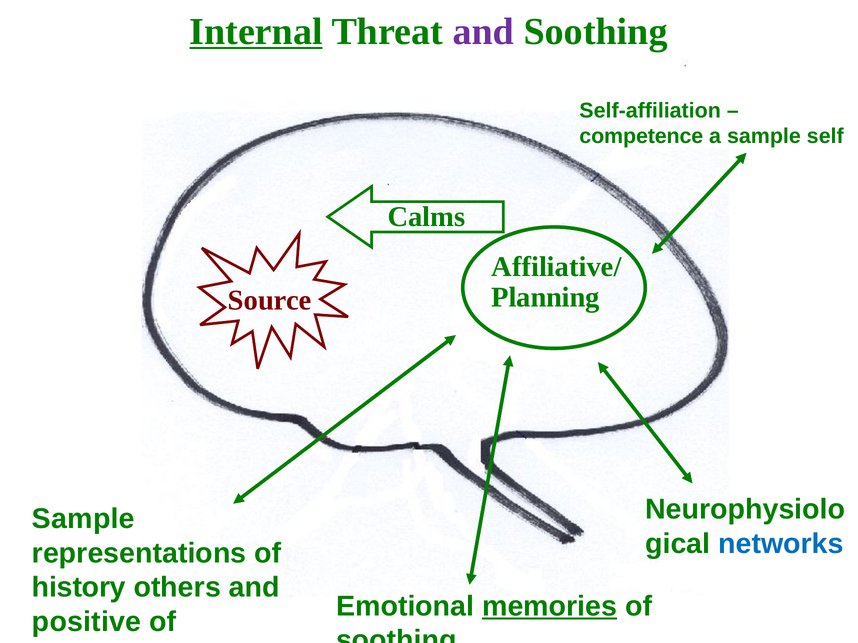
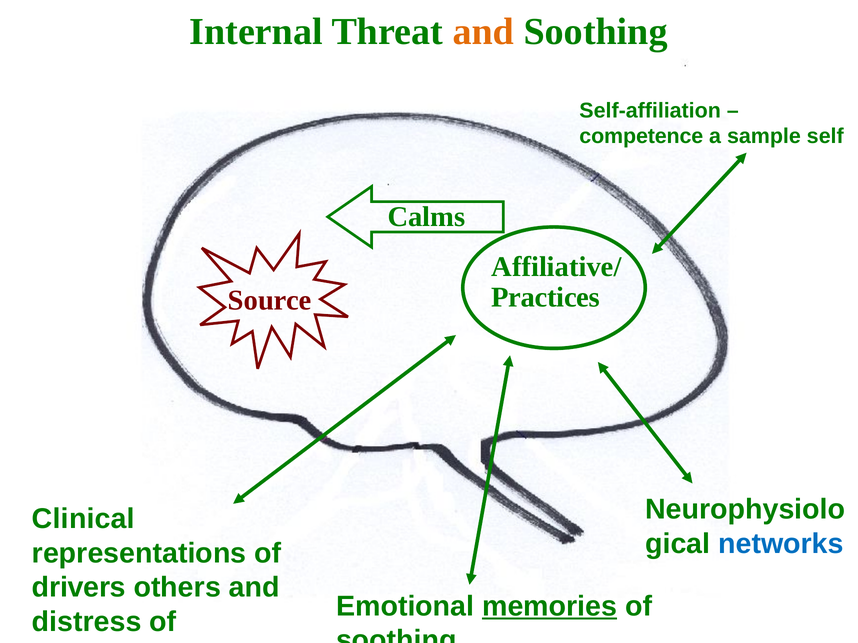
Internal underline: present -> none
and at (483, 32) colour: purple -> orange
Planning: Planning -> Practices
Sample at (83, 519): Sample -> Clinical
history: history -> drivers
positive: positive -> distress
